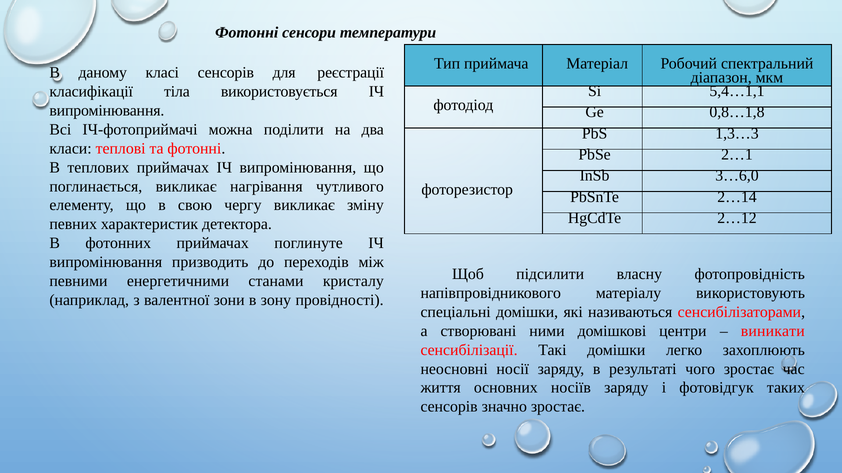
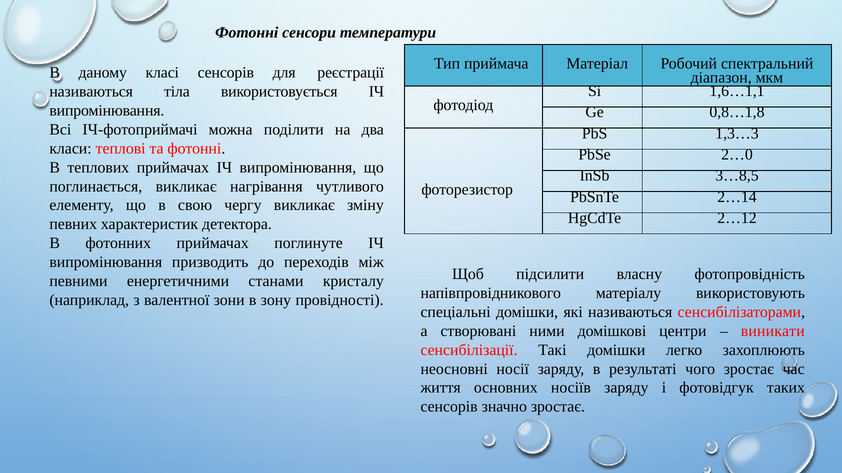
5,4…1,1: 5,4…1,1 -> 1,6…1,1
класифікації at (91, 92): класифікації -> називаються
2…1: 2…1 -> 2…0
3…6,0: 3…6,0 -> 3…8,5
